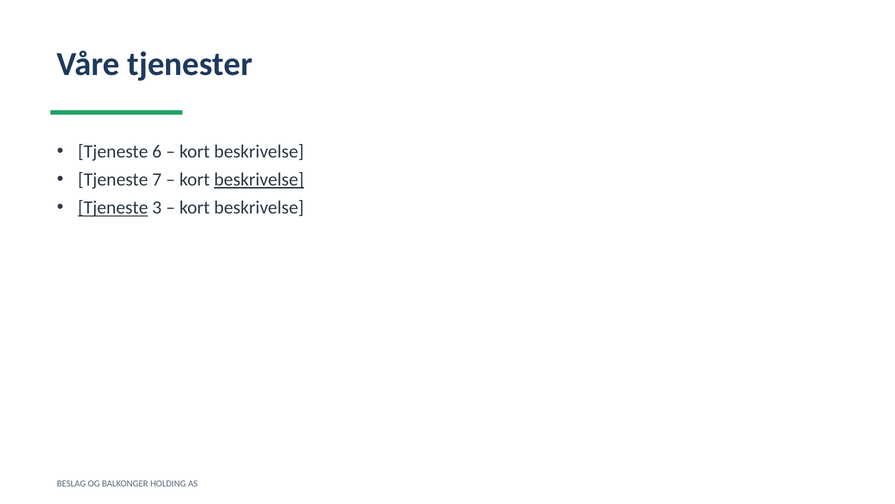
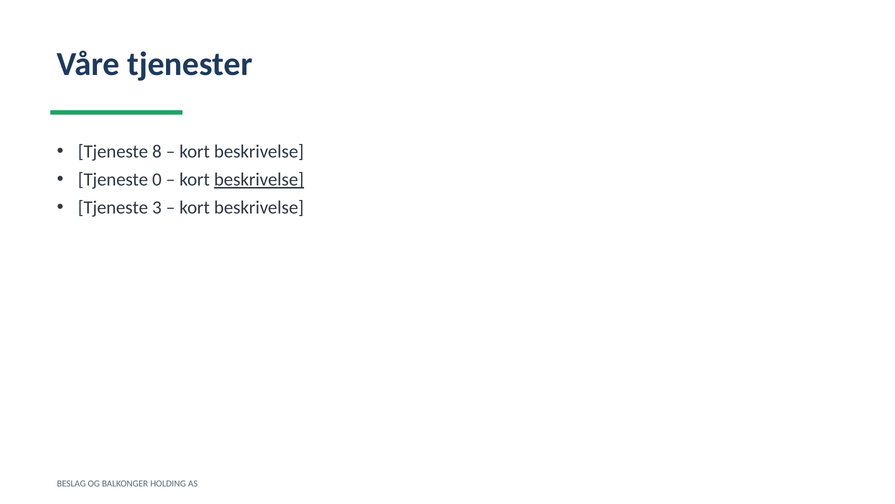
6: 6 -> 8
7: 7 -> 0
Tjeneste at (113, 208) underline: present -> none
